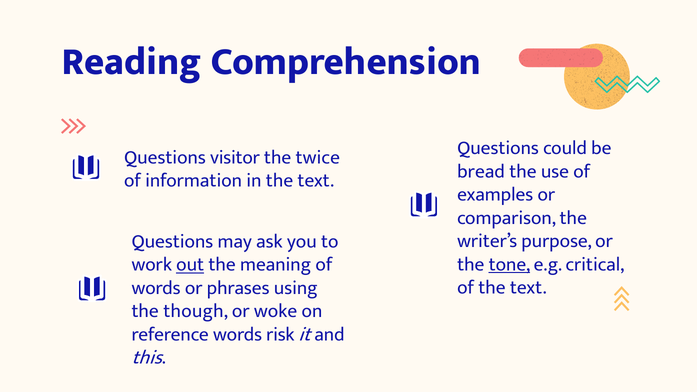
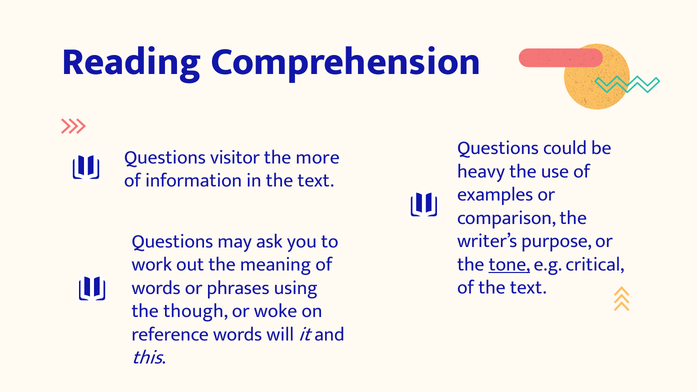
twice: twice -> more
bread: bread -> heavy
out underline: present -> none
risk: risk -> will
